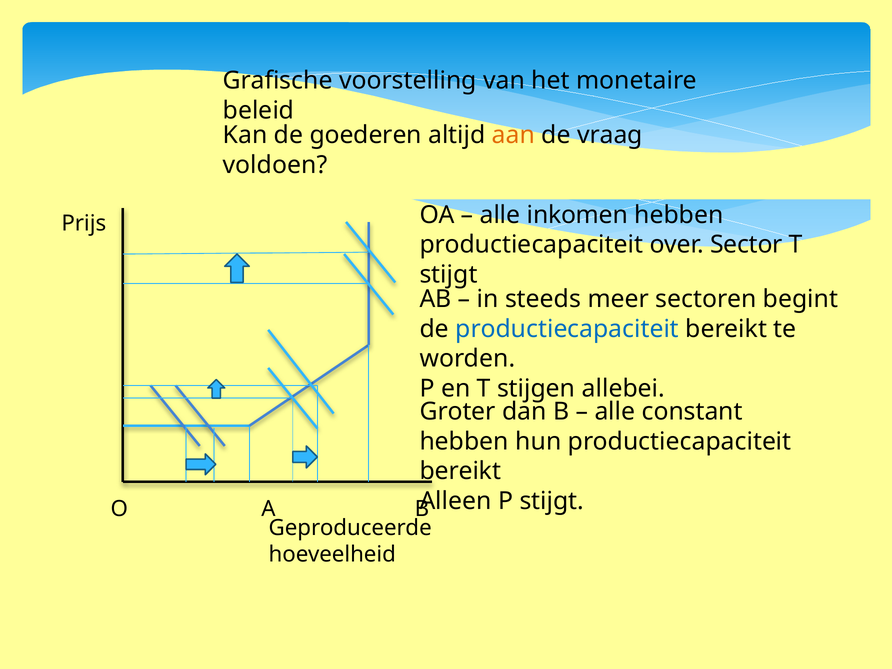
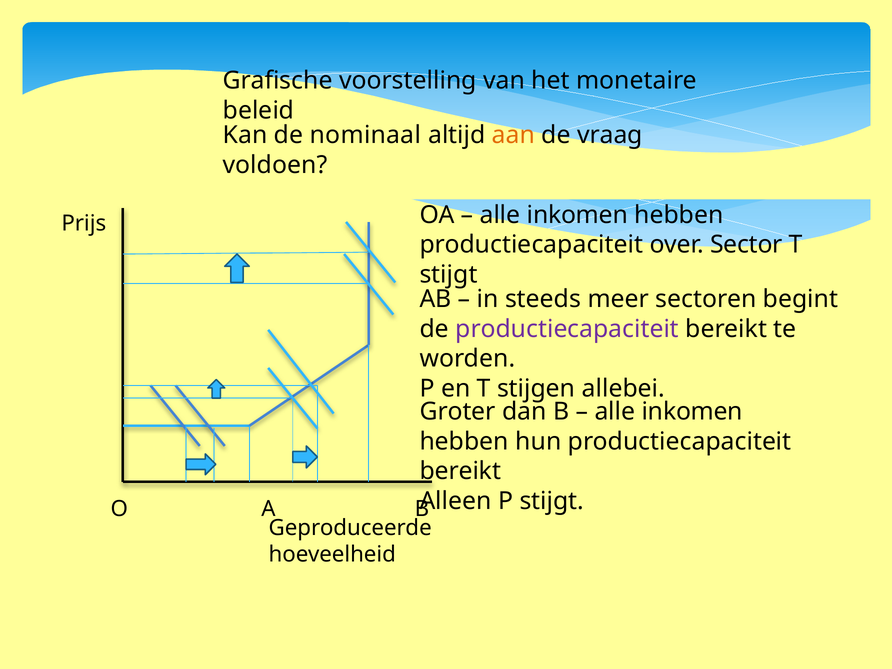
goederen: goederen -> nominaal
productiecapaciteit at (567, 329) colour: blue -> purple
constant at (692, 412): constant -> inkomen
